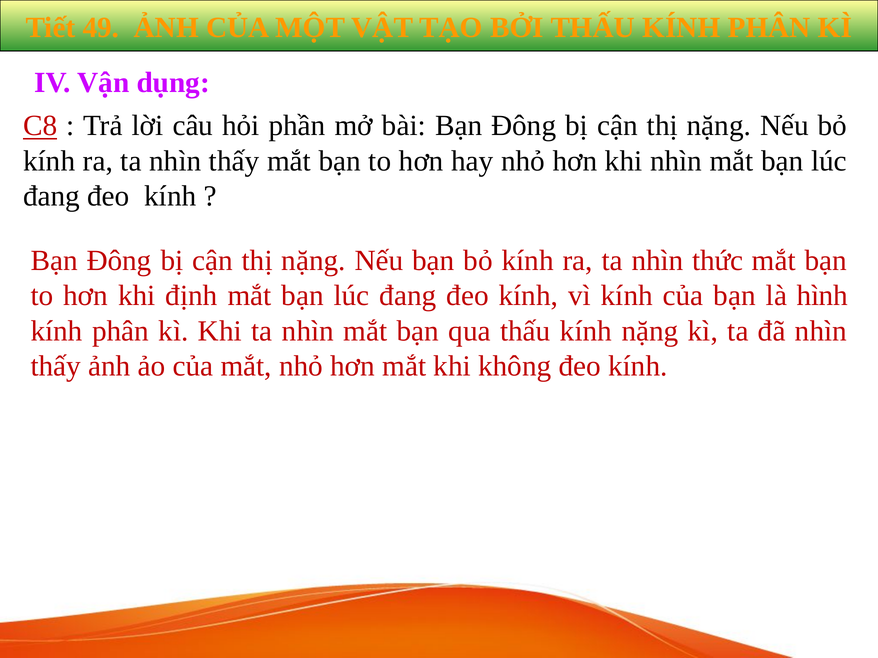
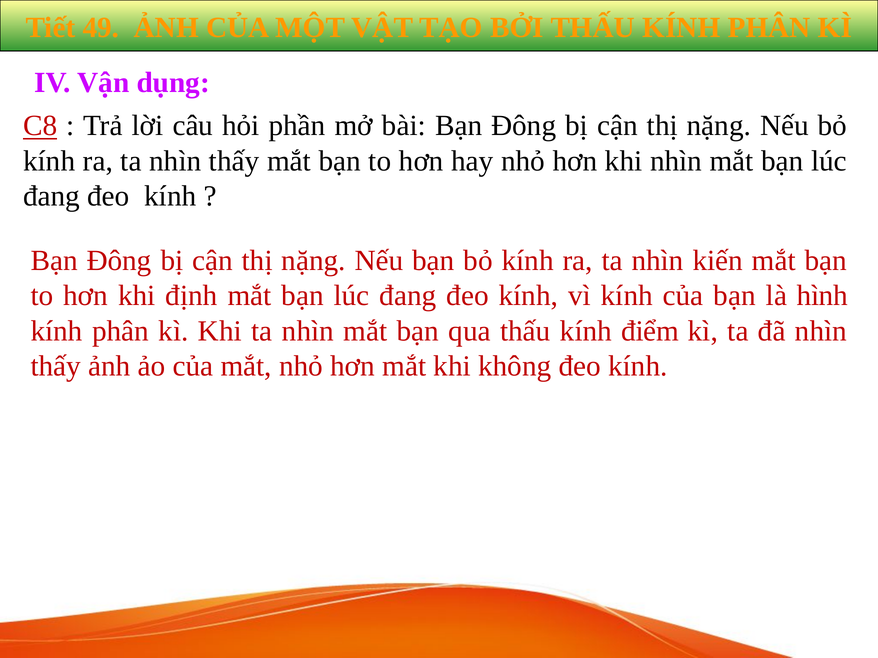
thức: thức -> kiến
kính nặng: nặng -> điểm
